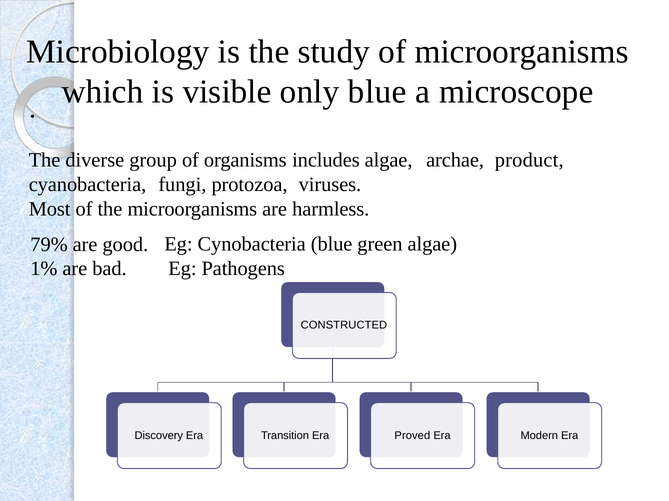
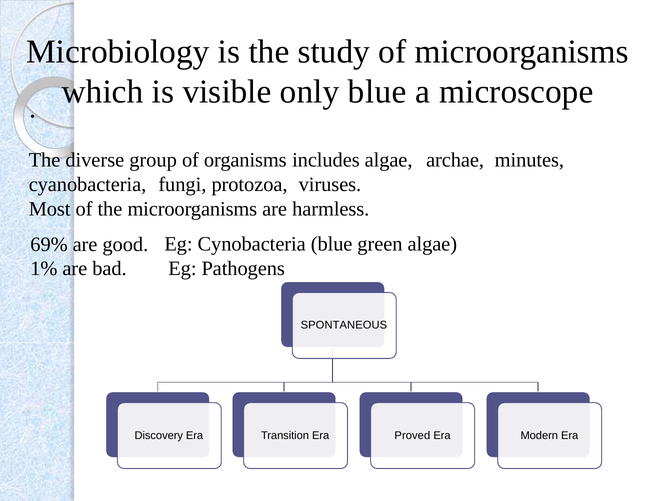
product: product -> minutes
79%: 79% -> 69%
CONSTRUCTED: CONSTRUCTED -> SPONTANEOUS
